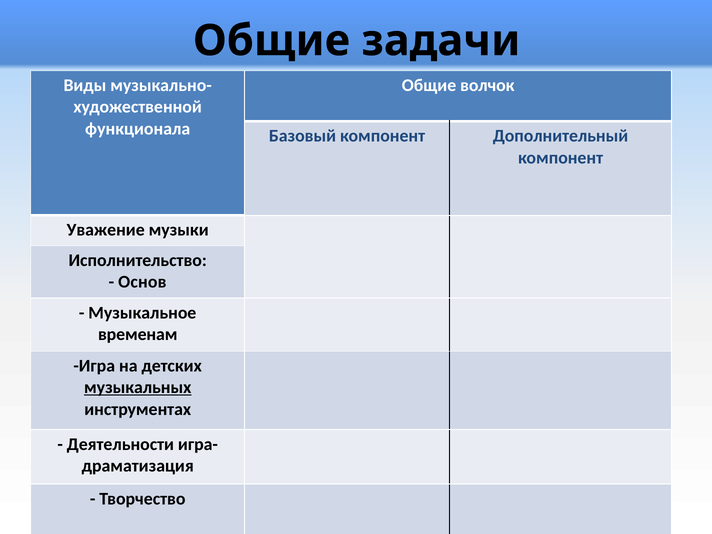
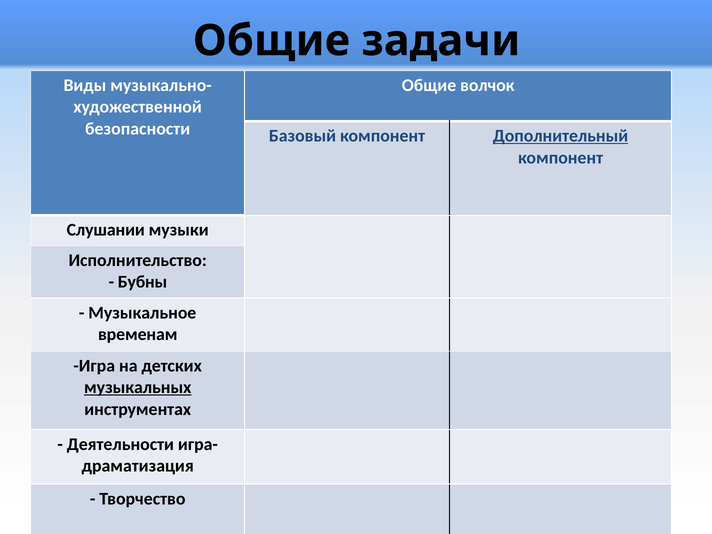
функционала: функционала -> безопасности
Дополнительный underline: none -> present
Уважение: Уважение -> Слушании
Основ: Основ -> Бубны
